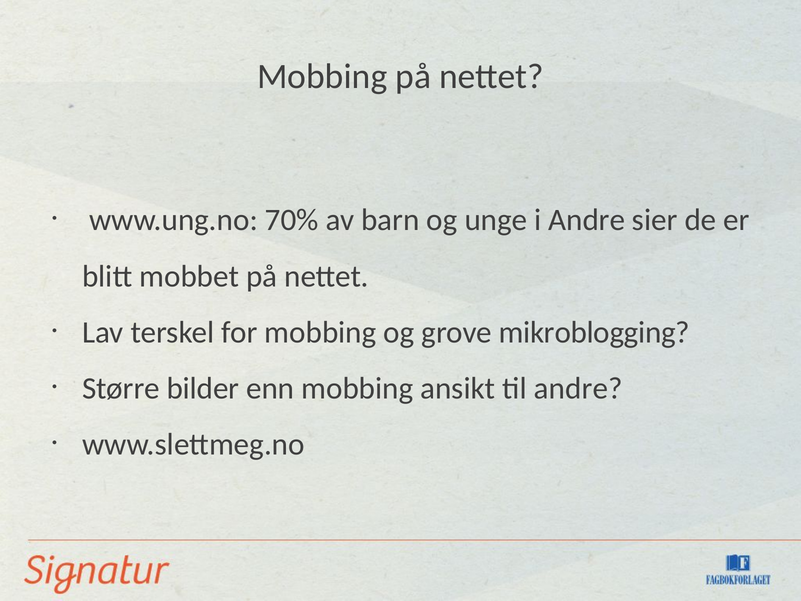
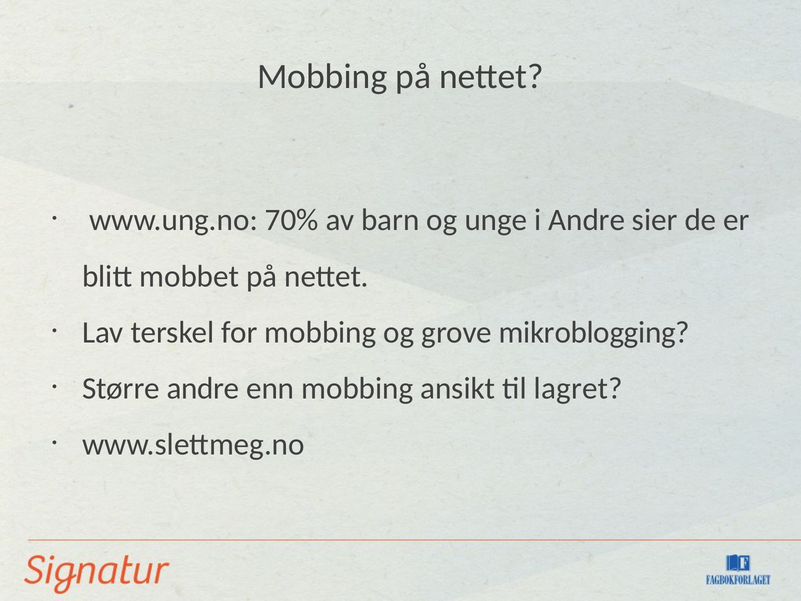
Større bilder: bilder -> andre
til andre: andre -> lagret
